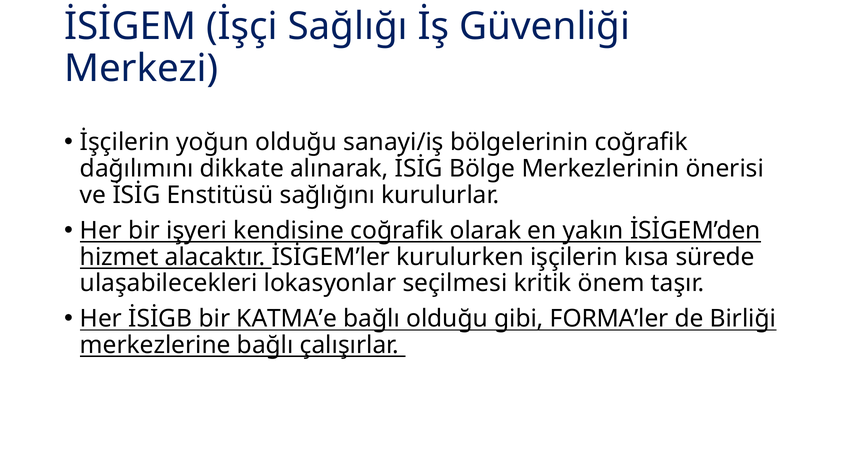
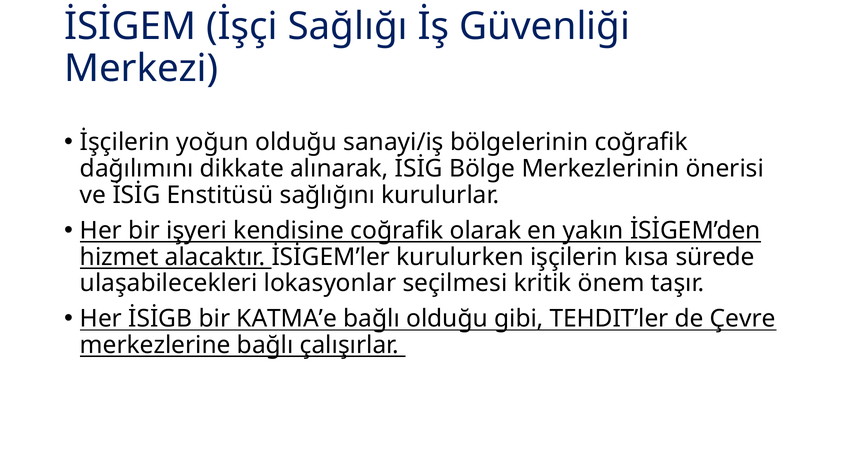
FORMA’ler: FORMA’ler -> TEHDIT’ler
Birliği: Birliği -> Çevre
